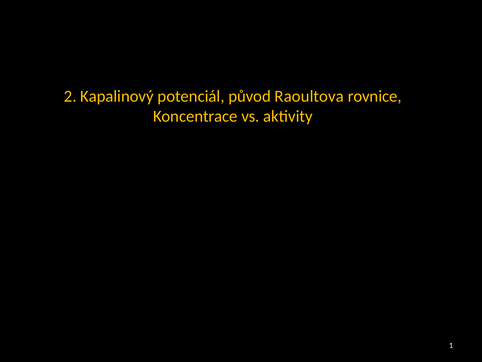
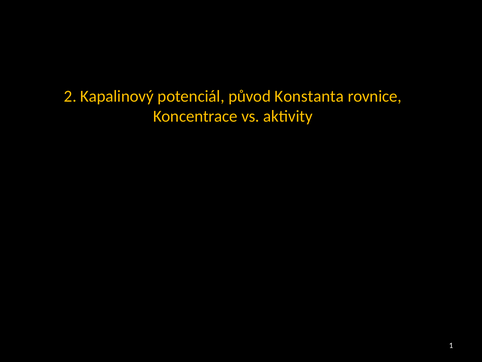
Raoultova: Raoultova -> Konstanta
